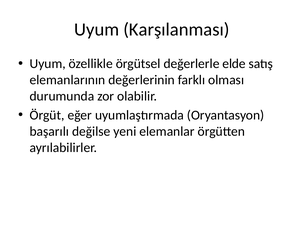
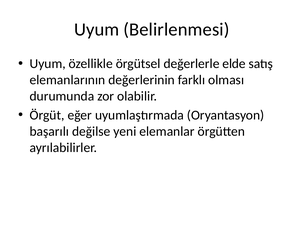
Karşılanması: Karşılanması -> Belirlenmesi
